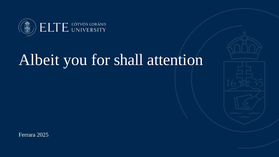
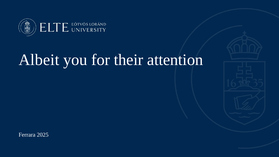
shall: shall -> their
